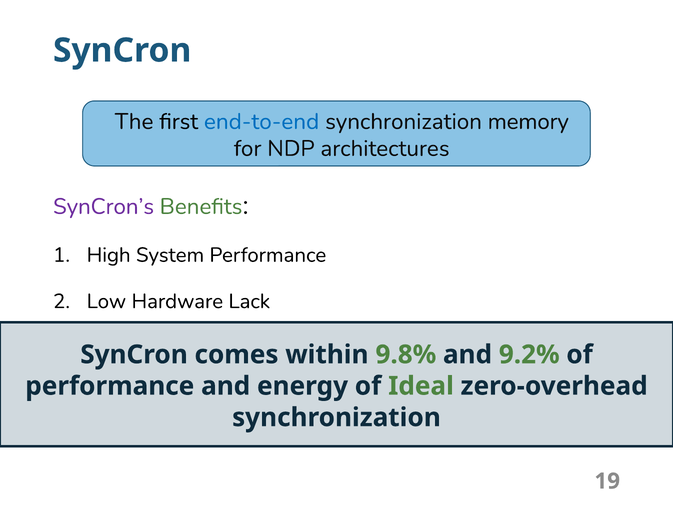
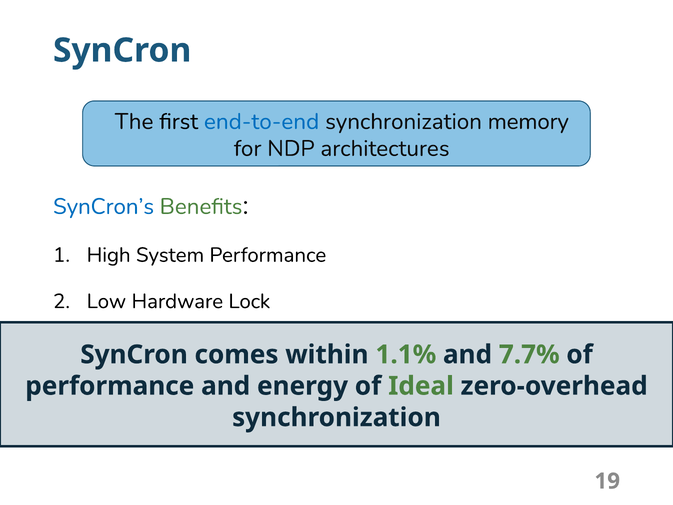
SynCron’s colour: purple -> blue
Lack: Lack -> Lock
9.8%: 9.8% -> 1.1%
9.2%: 9.2% -> 7.7%
